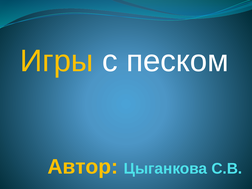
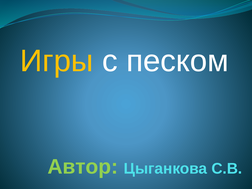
Автор colour: yellow -> light green
